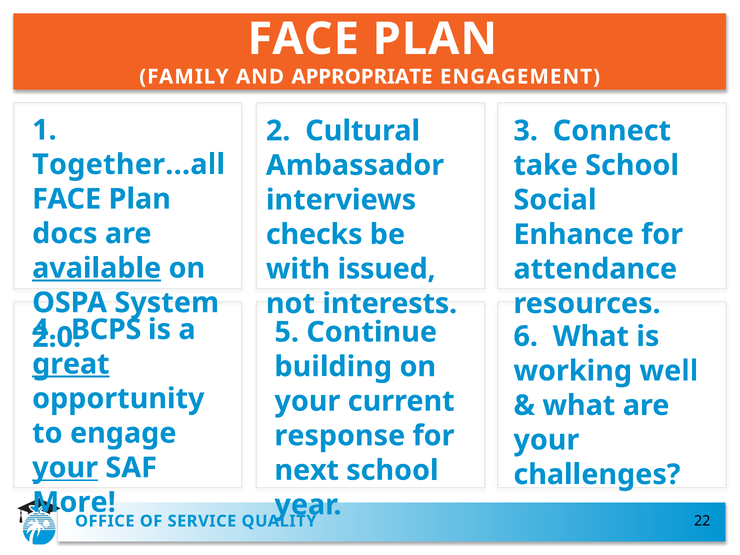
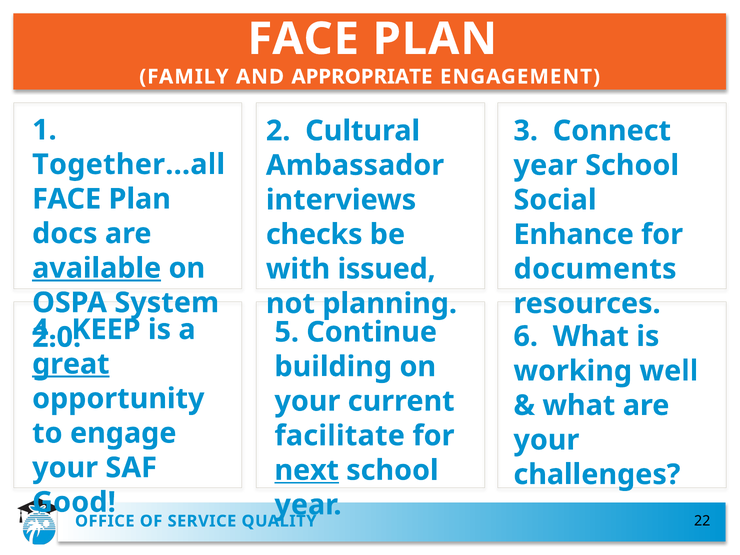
take at (546, 165): take -> year
attendance: attendance -> documents
interests: interests -> planning
BCPS: BCPS -> KEEP
response: response -> facilitate
your at (65, 468) underline: present -> none
next underline: none -> present
More: More -> Good
